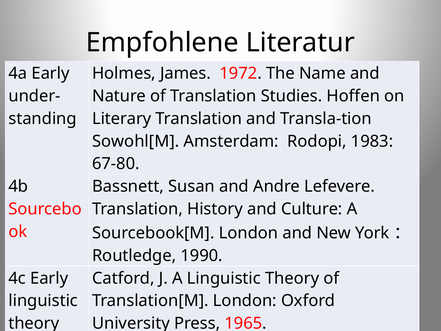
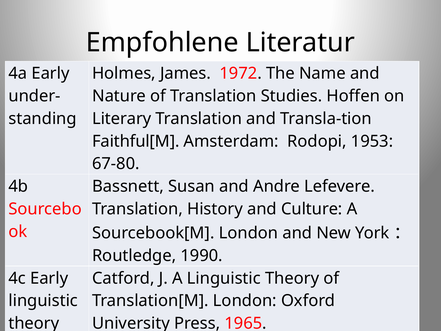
Sowohl[M: Sowohl[M -> Faithful[M
1983: 1983 -> 1953
